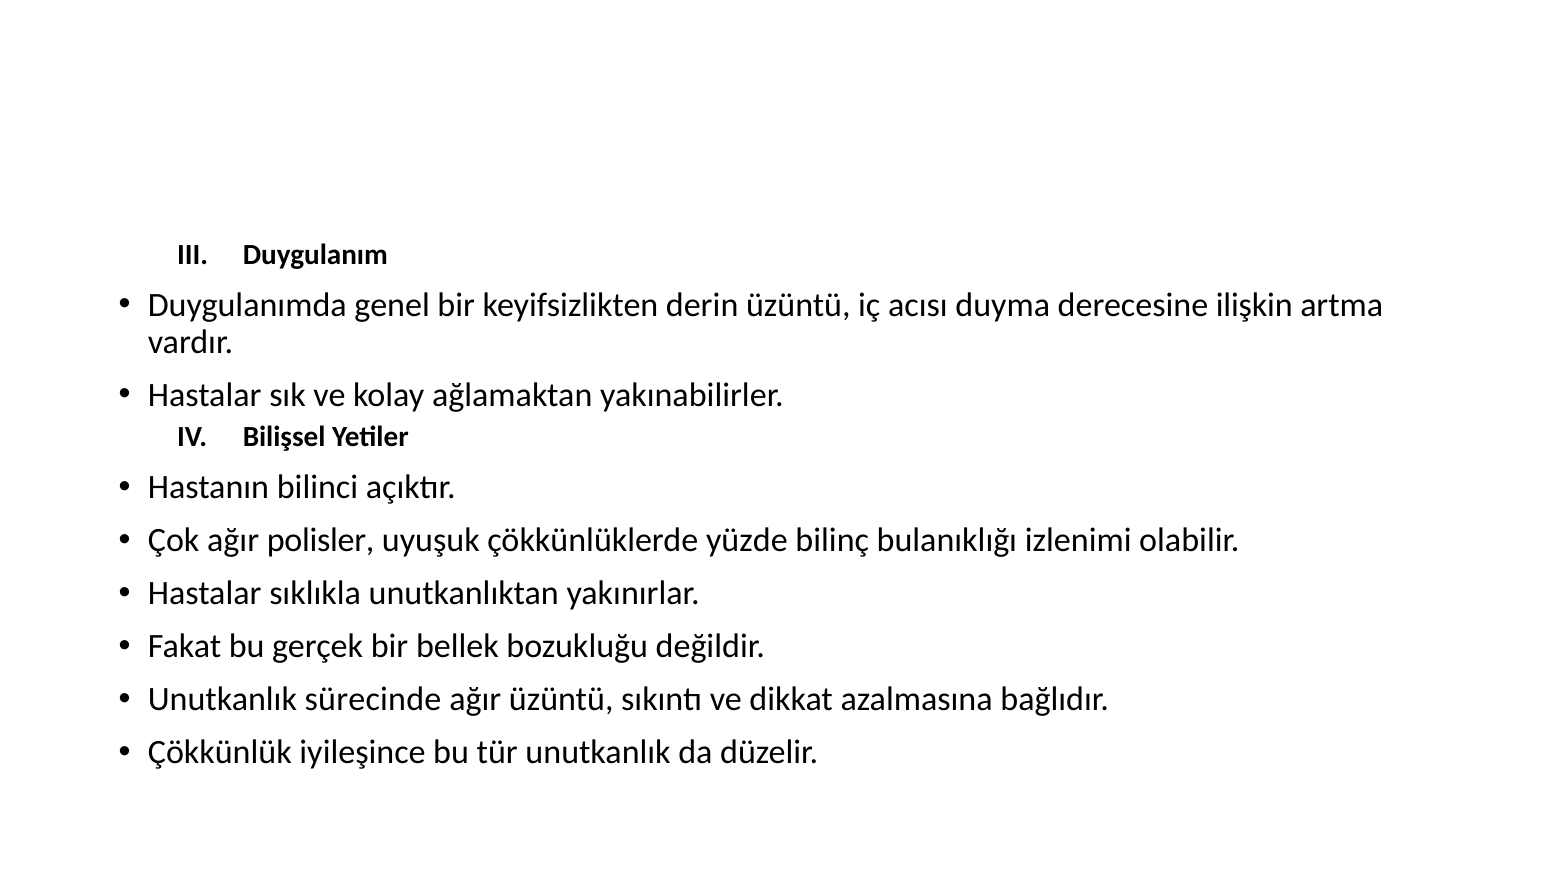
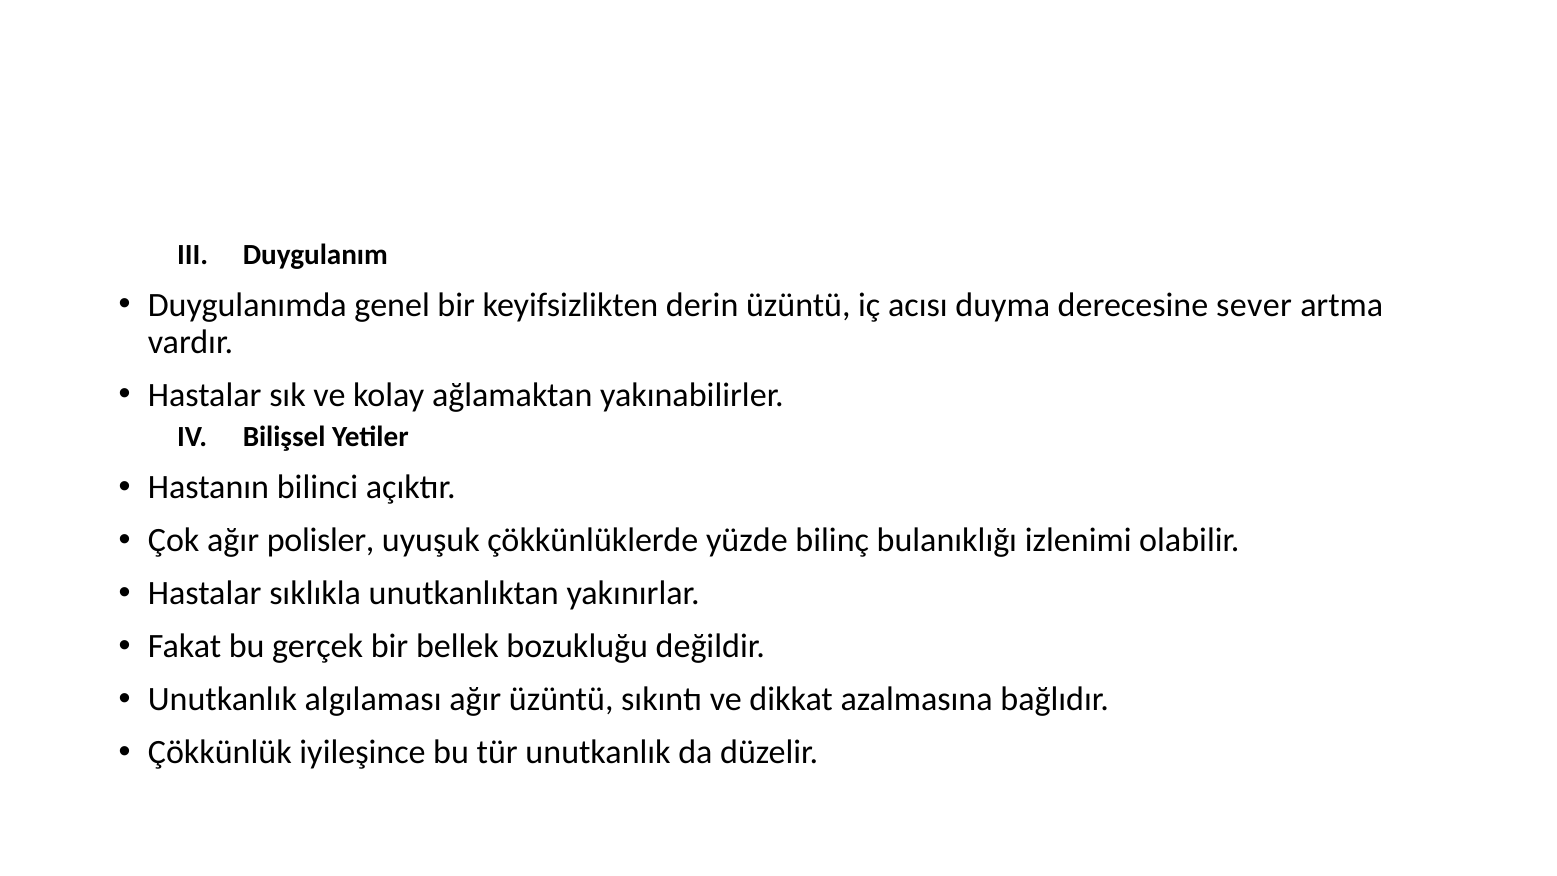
ilişkin: ilişkin -> sever
sürecinde: sürecinde -> algılaması
